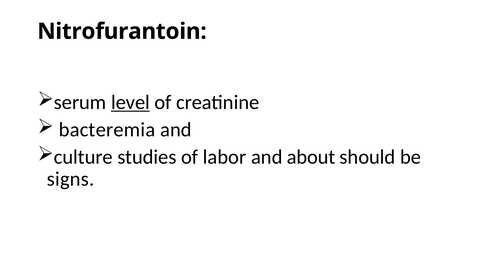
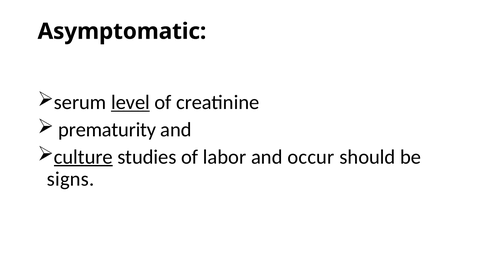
Nitrofurantoin: Nitrofurantoin -> Asymptomatic
bacteremia: bacteremia -> prematurity
culture underline: none -> present
about: about -> occur
